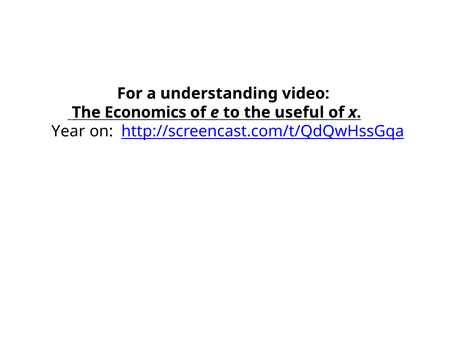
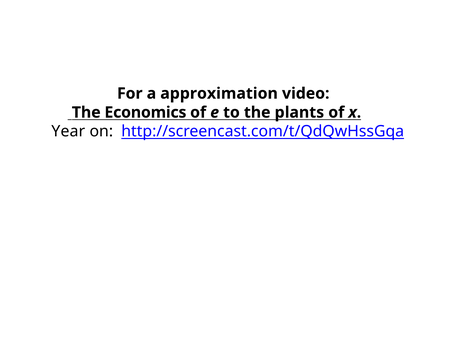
understanding: understanding -> approximation
useful: useful -> plants
